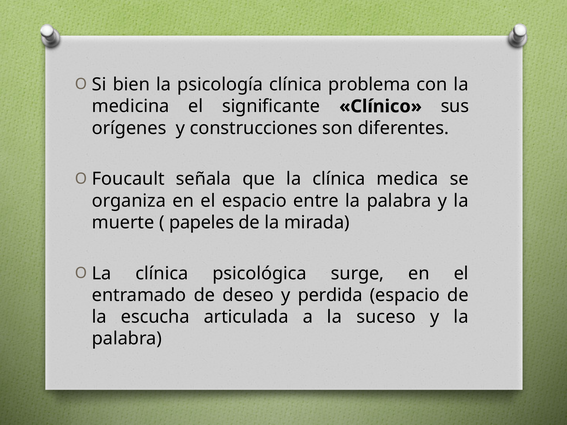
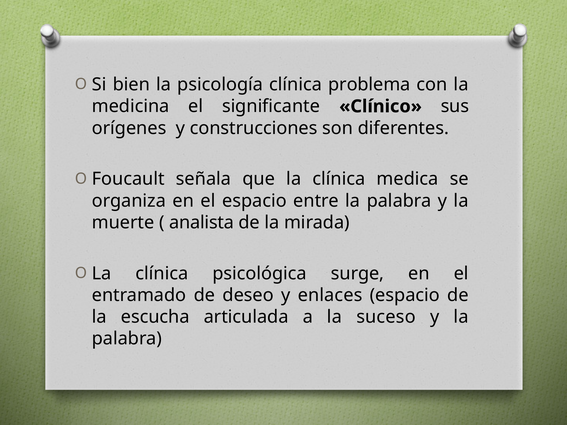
papeles: papeles -> analista
perdida: perdida -> enlaces
